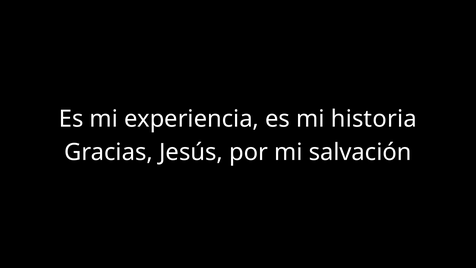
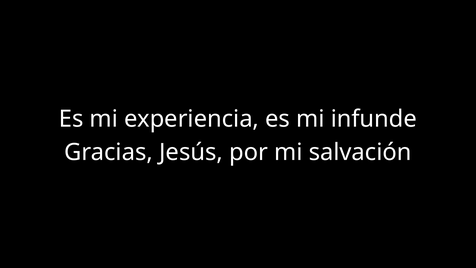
historia: historia -> infunde
